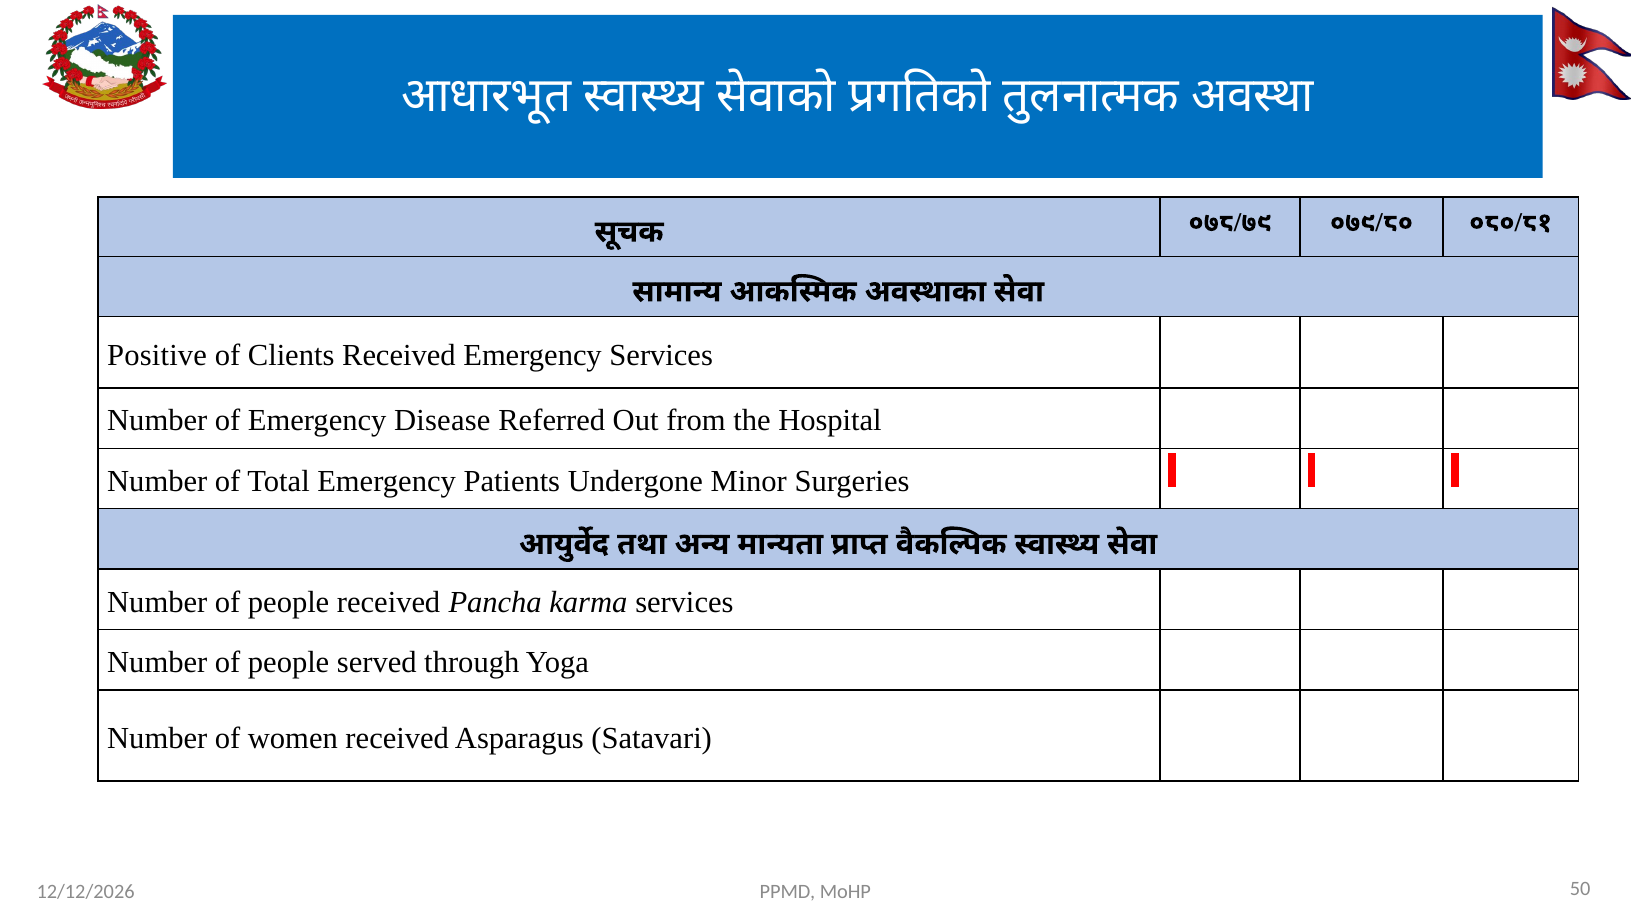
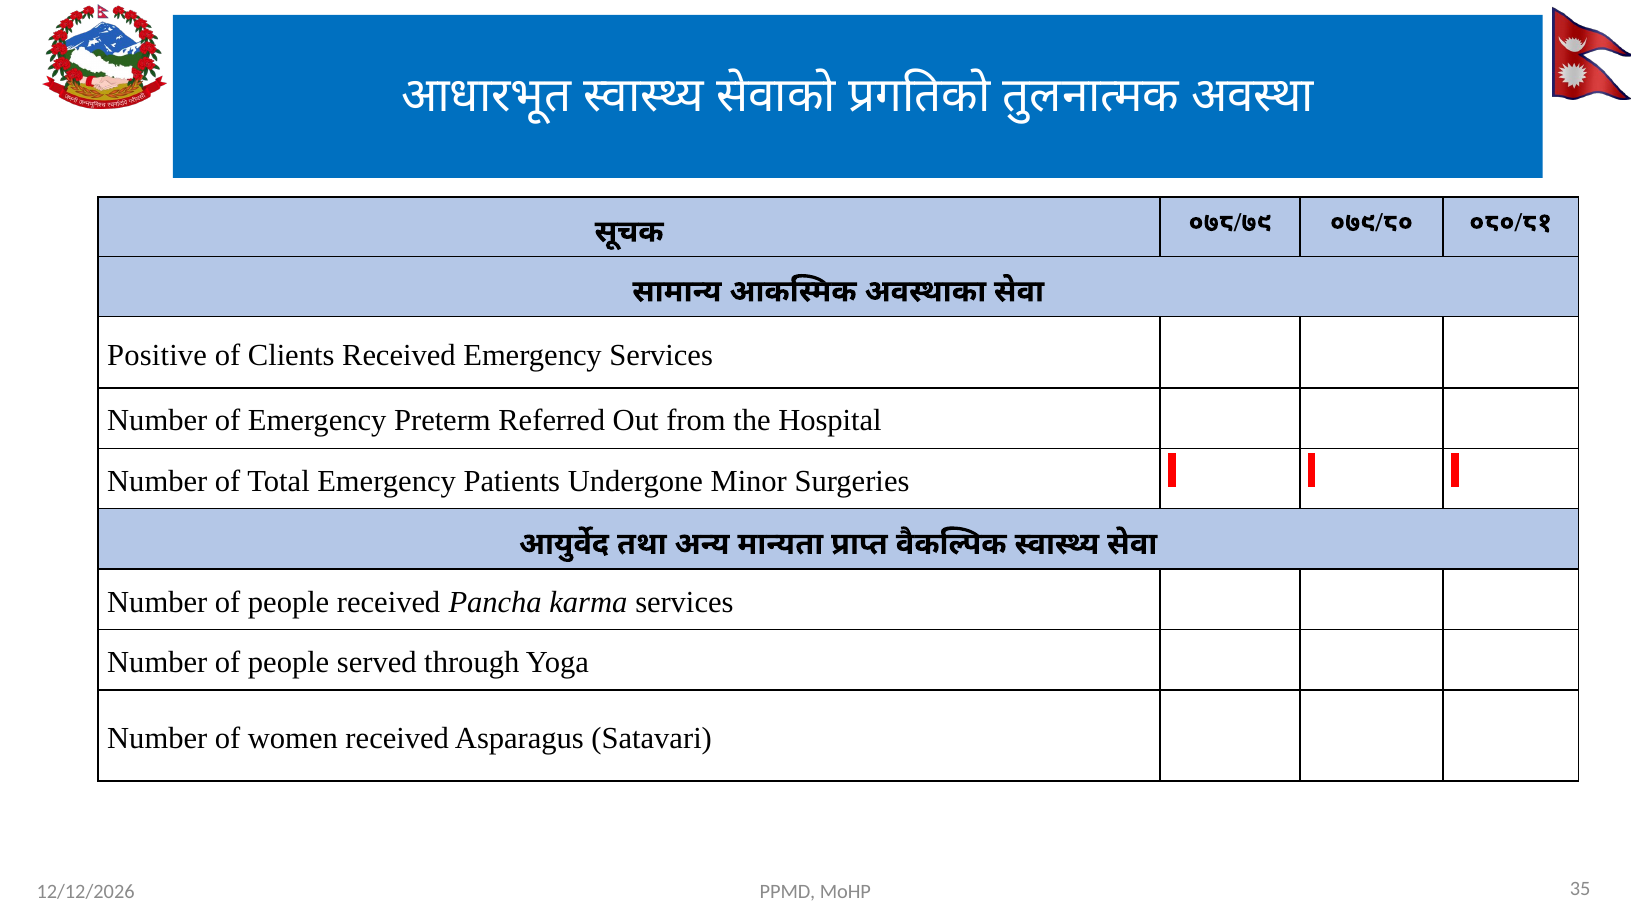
Disease: Disease -> Preterm
50: 50 -> 35
